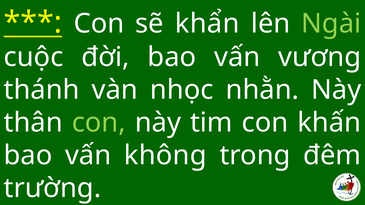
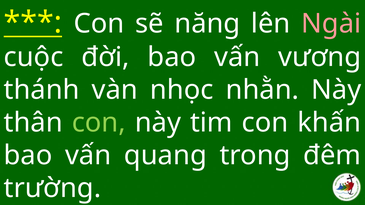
khẩn: khẩn -> năng
Ngài colour: light green -> pink
không: không -> quang
